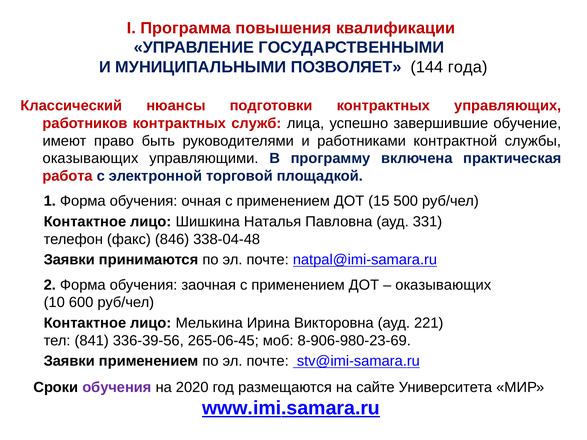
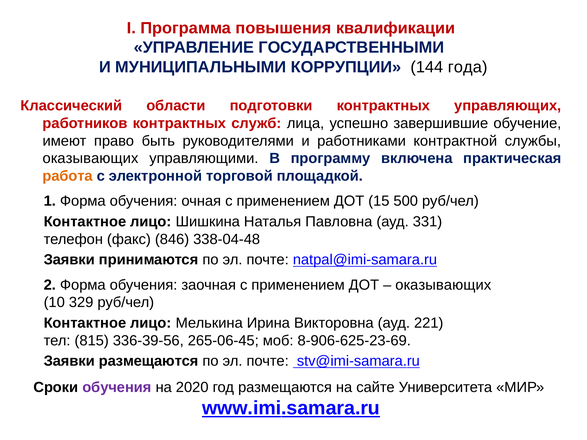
ПОЗВОЛЯЕТ: ПОЗВОЛЯЕТ -> КОРРУПЦИИ
нюансы: нюансы -> области
работа colour: red -> orange
600: 600 -> 329
841: 841 -> 815
8-906-980-23-69: 8-906-980-23-69 -> 8-906-625-23-69
Заявки применением: применением -> размещаются
